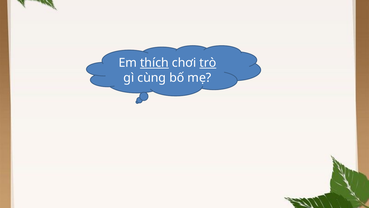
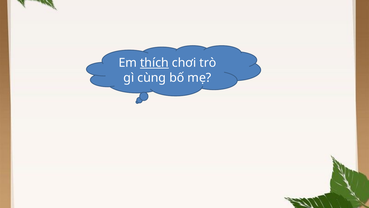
trò underline: present -> none
